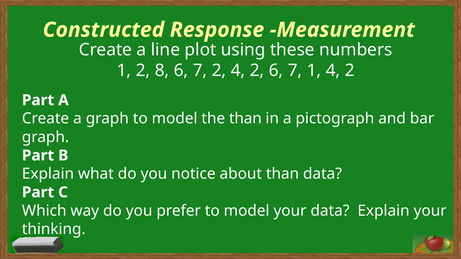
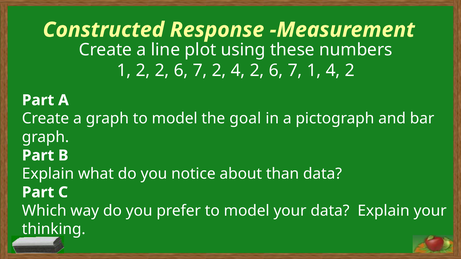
2 8: 8 -> 2
the than: than -> goal
